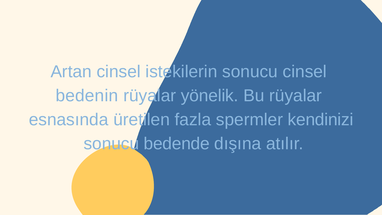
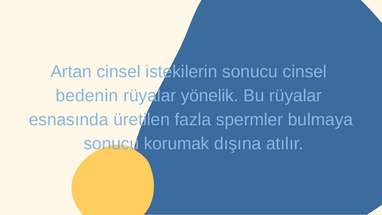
kendinizi: kendinizi -> bulmaya
bedende: bedende -> korumak
